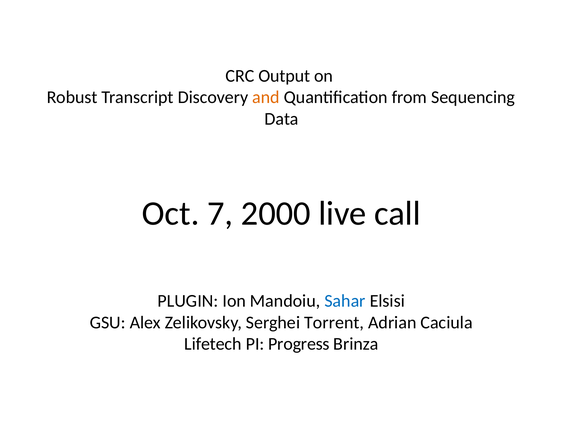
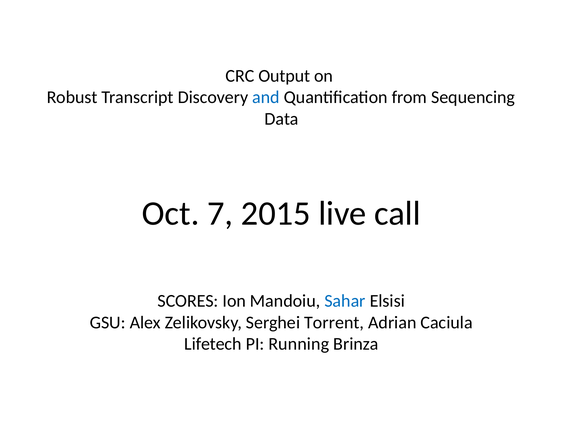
and colour: orange -> blue
2000: 2000 -> 2015
PLUGIN: PLUGIN -> SCORES
Progress: Progress -> Running
